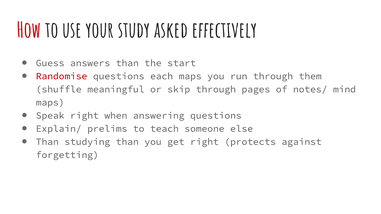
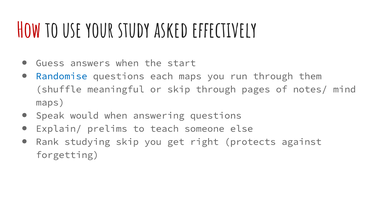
answers than: than -> when
Randomise colour: red -> blue
Speak right: right -> would
Than at (47, 142): Than -> Rank
studying than: than -> skip
